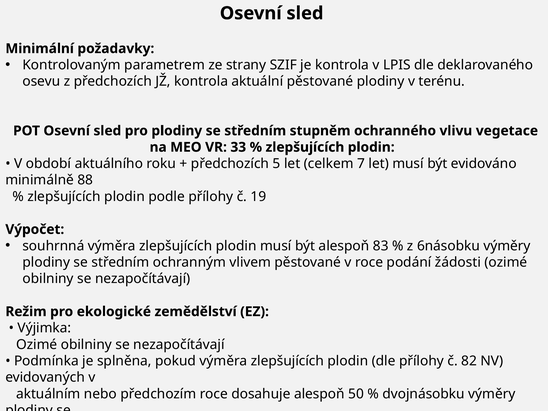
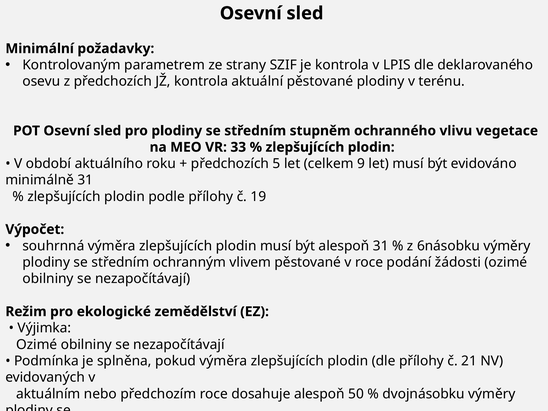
7: 7 -> 9
minimálně 88: 88 -> 31
alespoň 83: 83 -> 31
82: 82 -> 21
